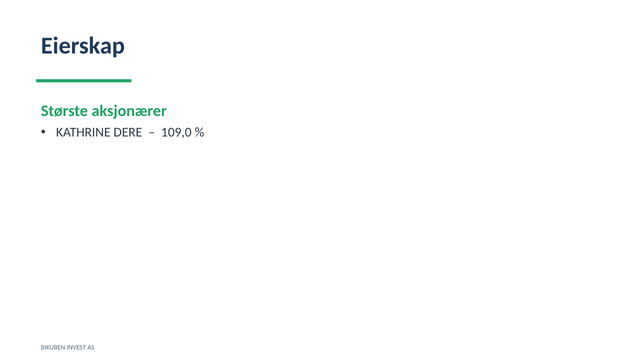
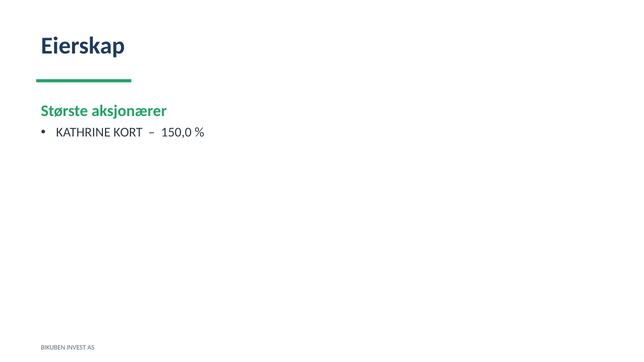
DERE: DERE -> KORT
109,0: 109,0 -> 150,0
